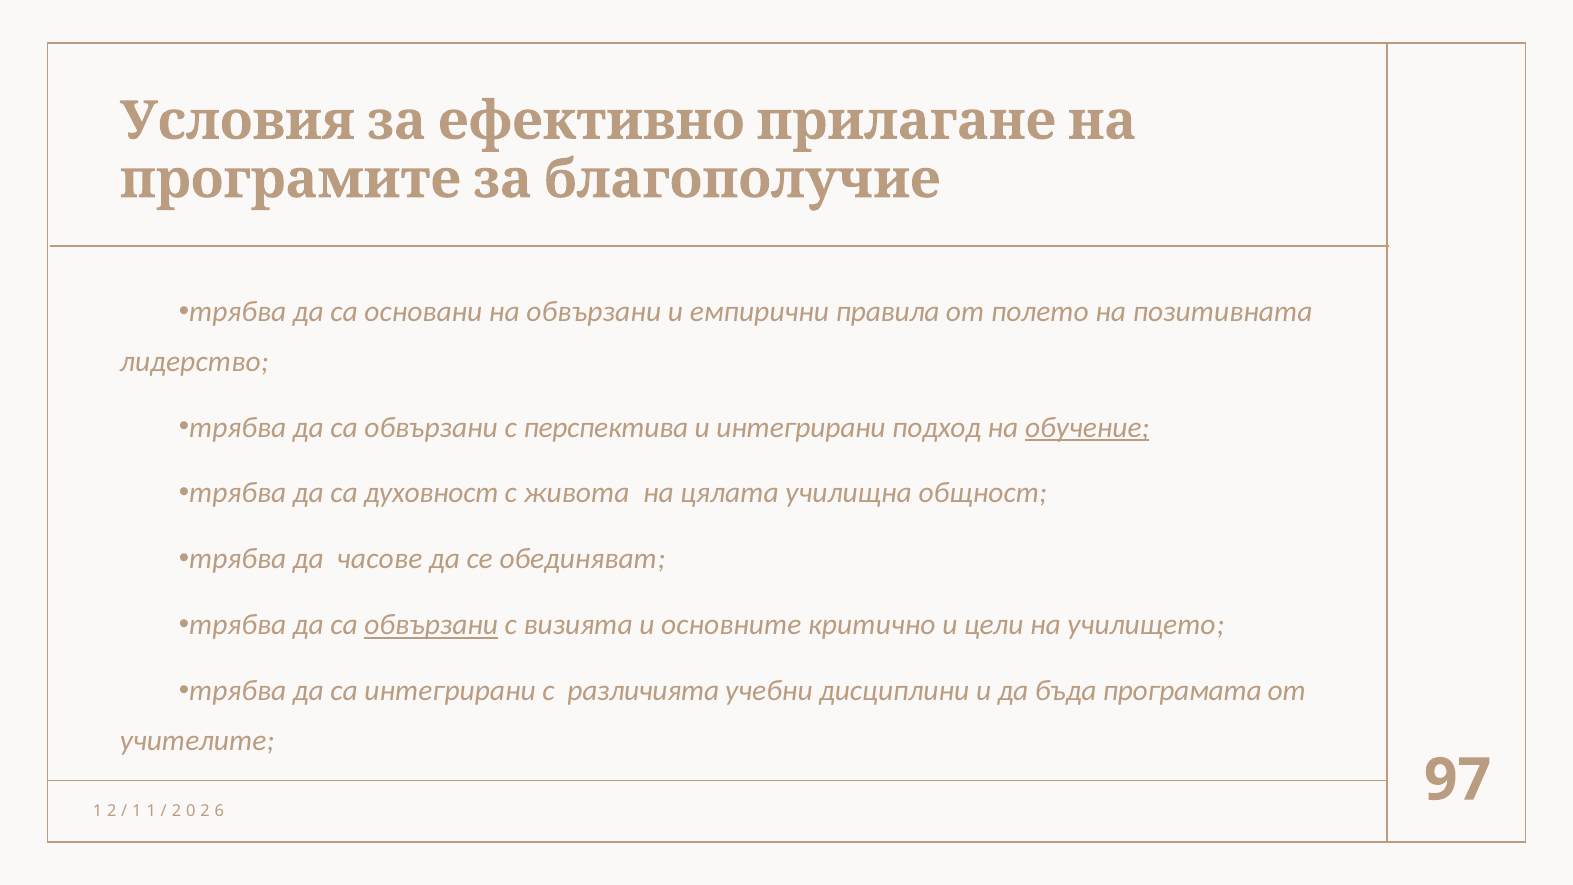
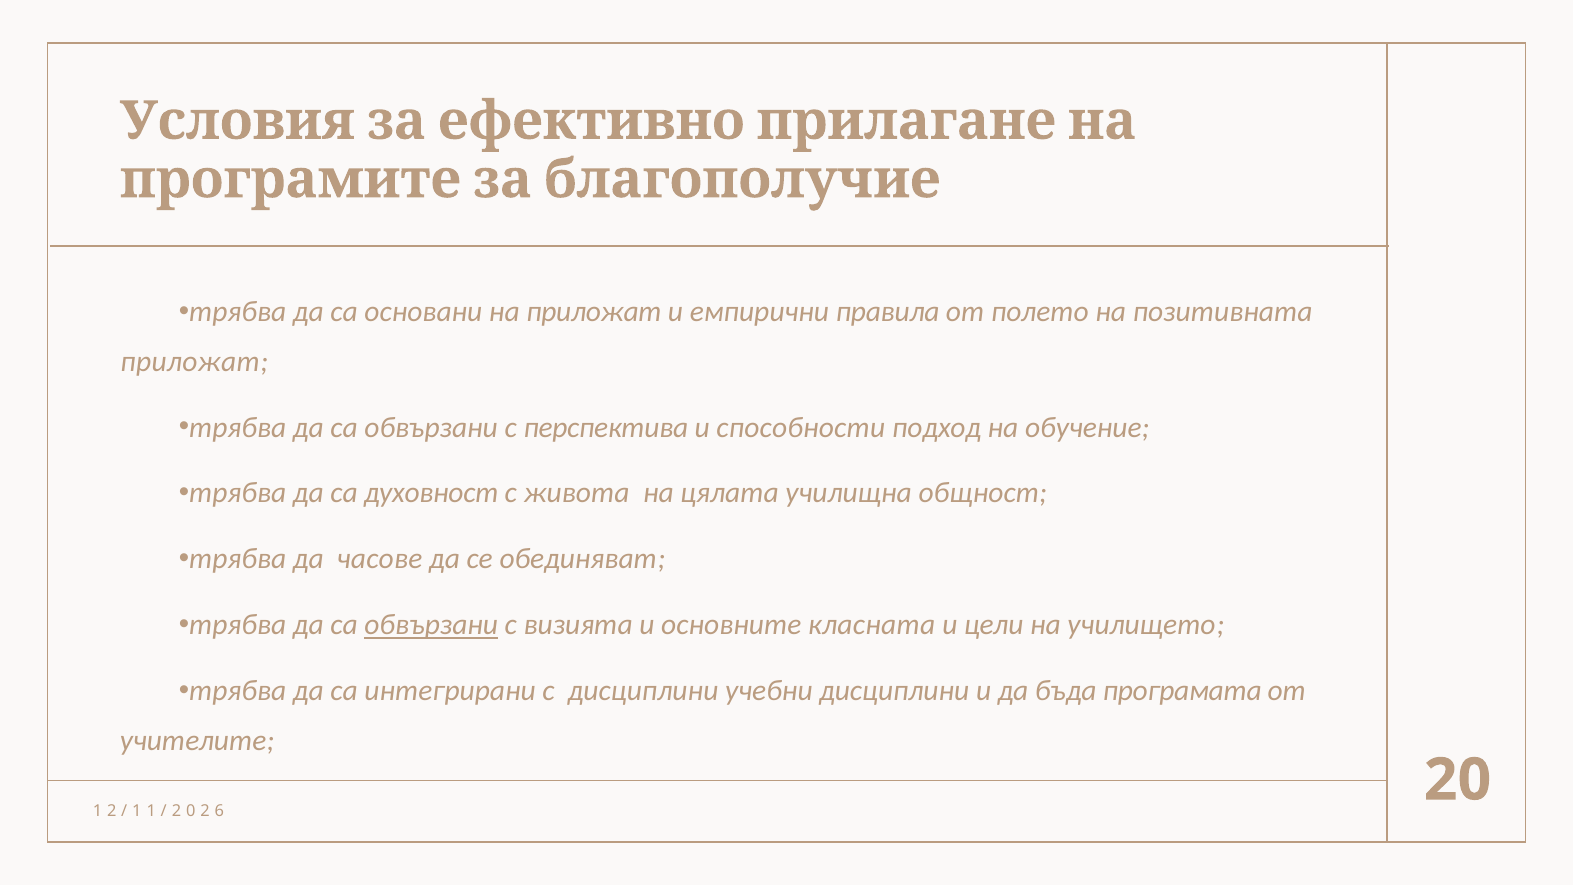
на обвързани: обвързани -> приложат
лидерство at (194, 361): лидерство -> приложат
и интегрирани: интегрирани -> способности
обучение underline: present -> none
критично: критично -> класната
с различията: различията -> дисциплини
97: 97 -> 20
